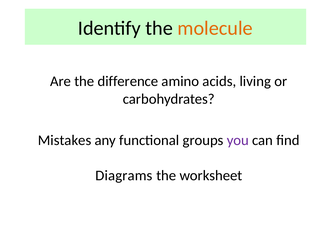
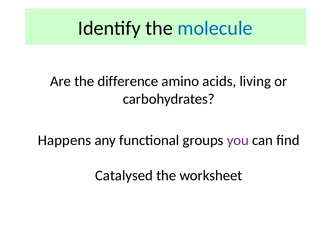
molecule colour: orange -> blue
Mistakes: Mistakes -> Happens
Diagrams: Diagrams -> Catalysed
